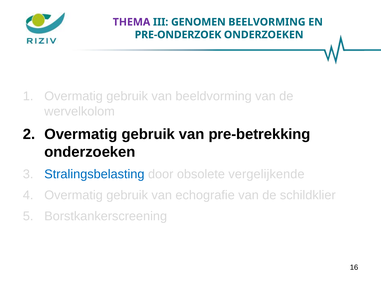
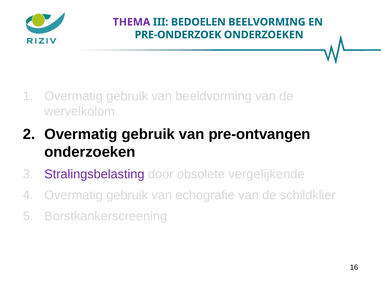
GENOMEN: GENOMEN -> BEDOELEN
pre-betrekking: pre-betrekking -> pre-ontvangen
Stralingsbelasting colour: blue -> purple
